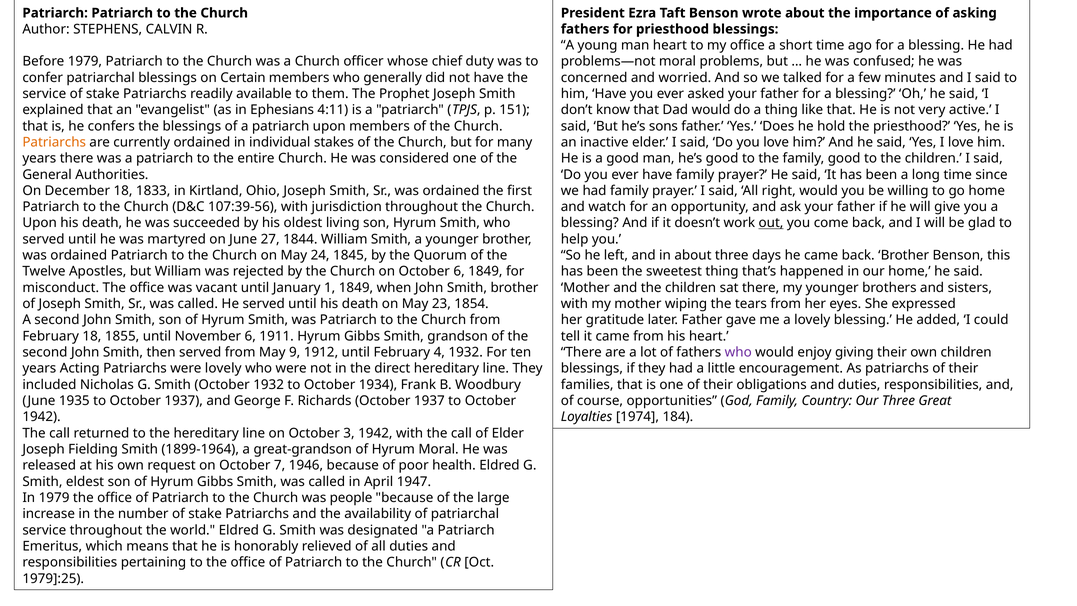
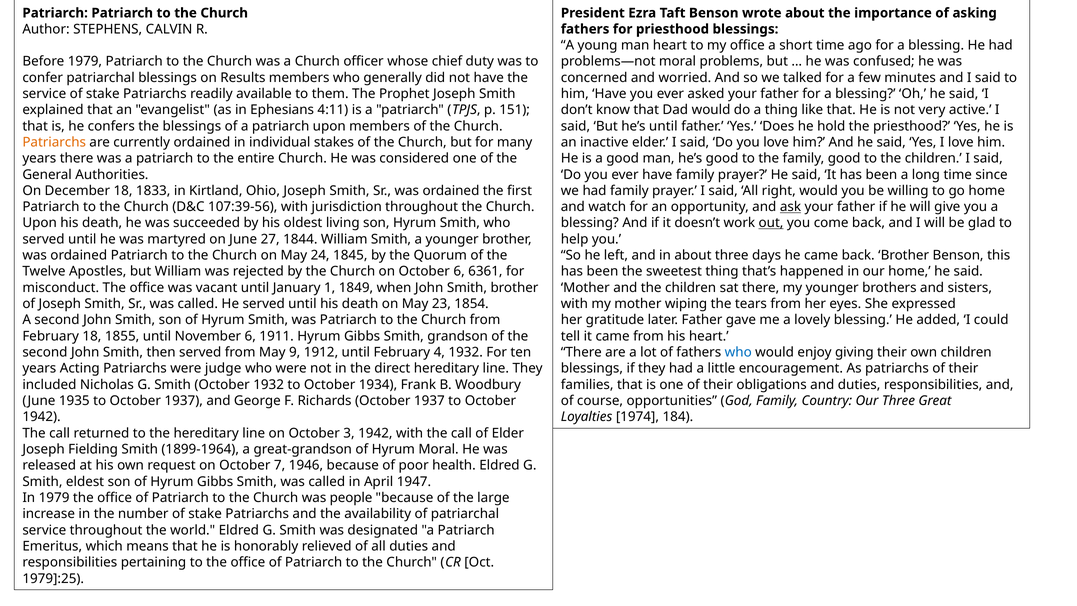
Certain: Certain -> Results
he’s sons: sons -> until
ask underline: none -> present
6 1849: 1849 -> 6361
who at (738, 352) colour: purple -> blue
were lovely: lovely -> judge
